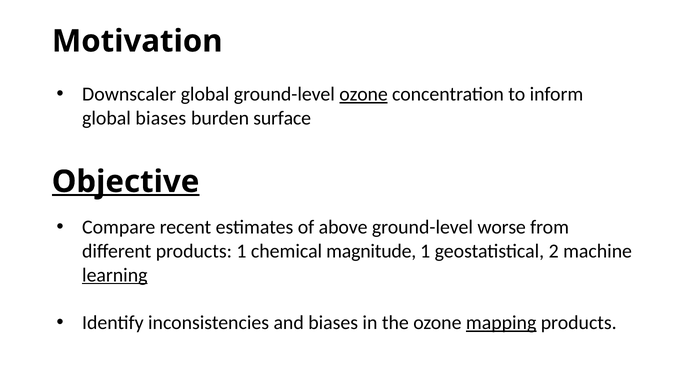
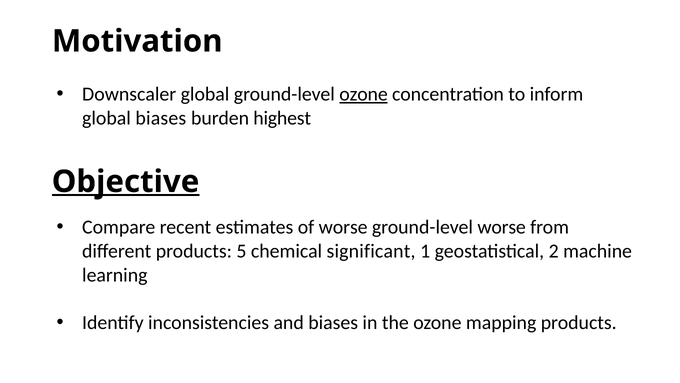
surface: surface -> highest
of above: above -> worse
products 1: 1 -> 5
magnitude: magnitude -> significant
learning underline: present -> none
mapping underline: present -> none
